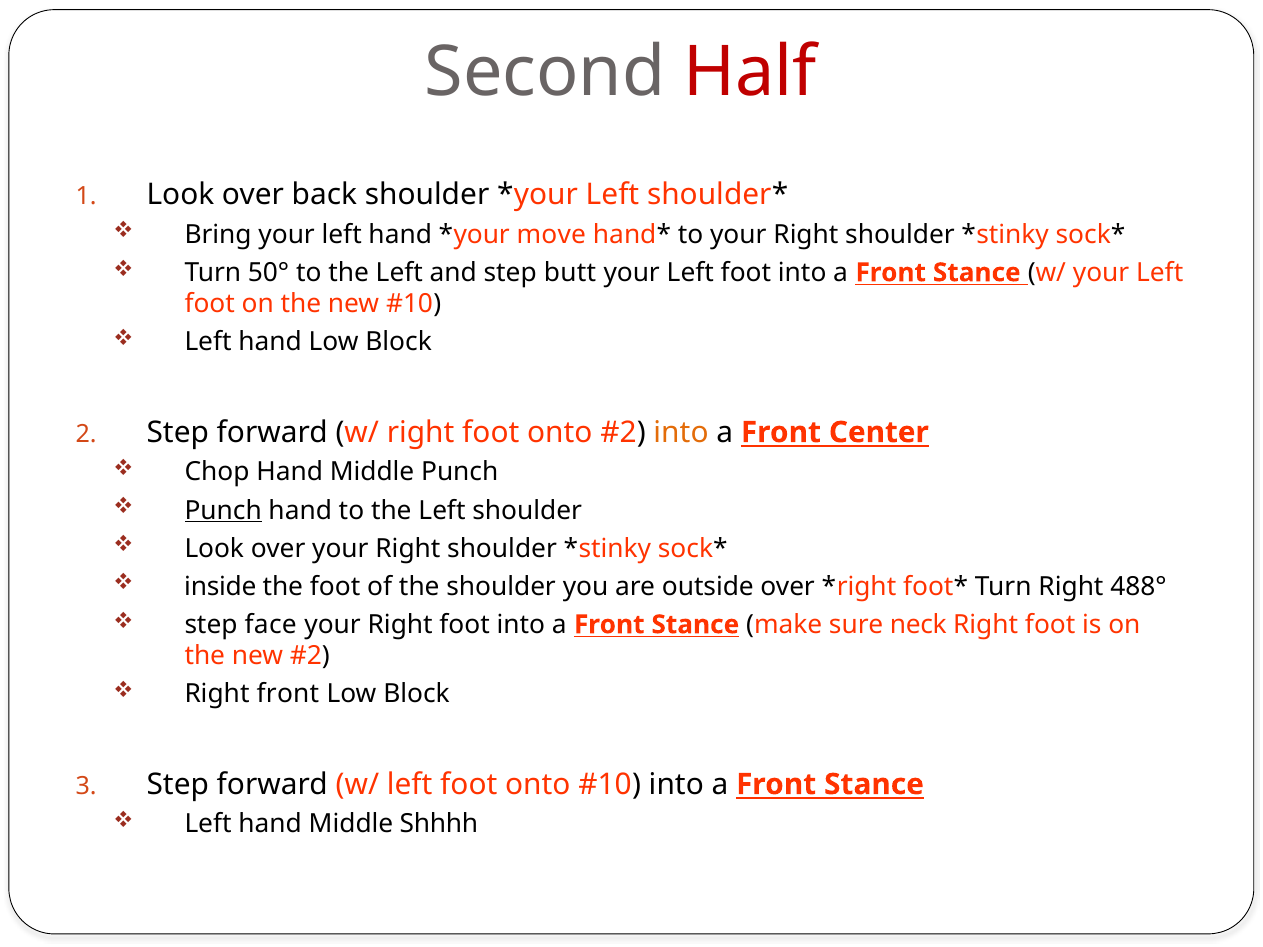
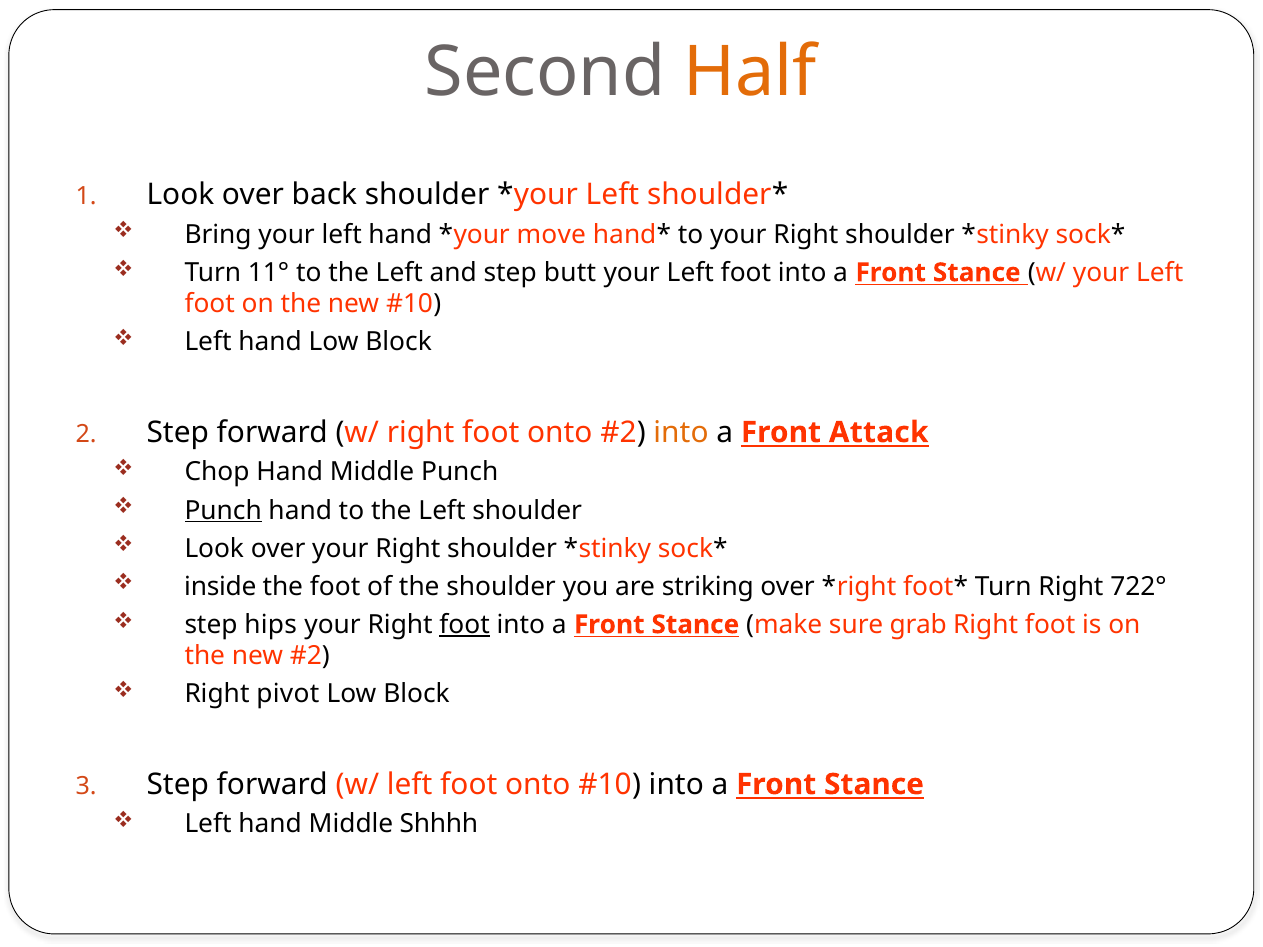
Half colour: red -> orange
50°: 50° -> 11°
Center: Center -> Attack
outside: outside -> striking
488°: 488° -> 722°
face: face -> hips
foot at (465, 625) underline: none -> present
neck: neck -> grab
Right front: front -> pivot
